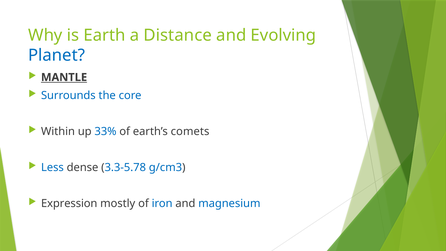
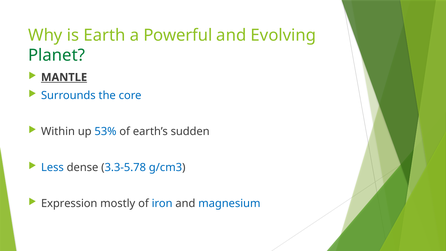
Distance: Distance -> Powerful
Planet colour: blue -> green
33%: 33% -> 53%
comets: comets -> sudden
